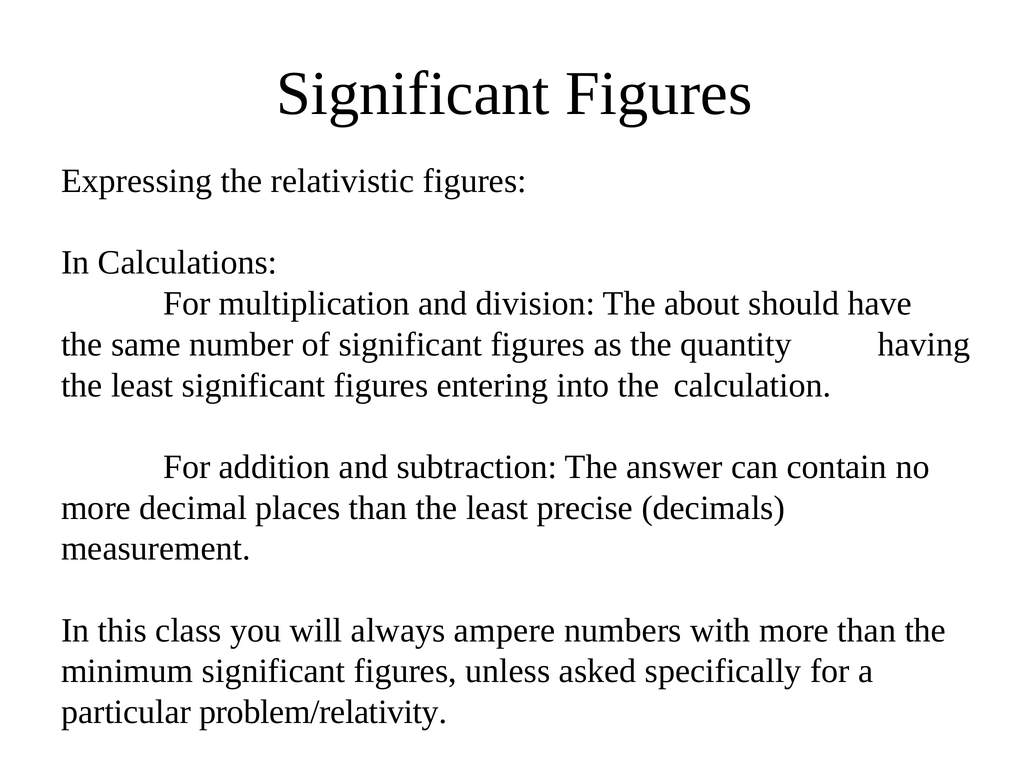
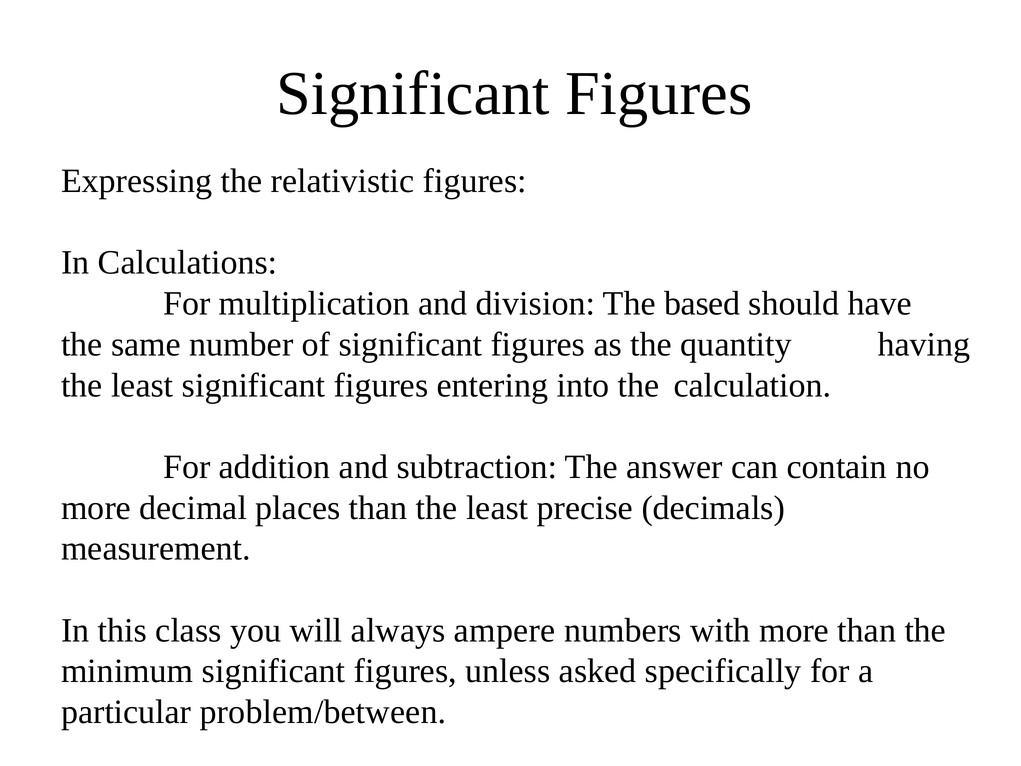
about: about -> based
problem/relativity: problem/relativity -> problem/between
